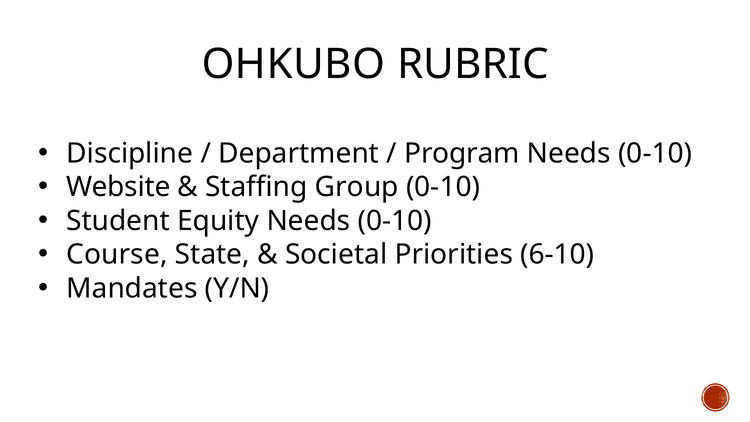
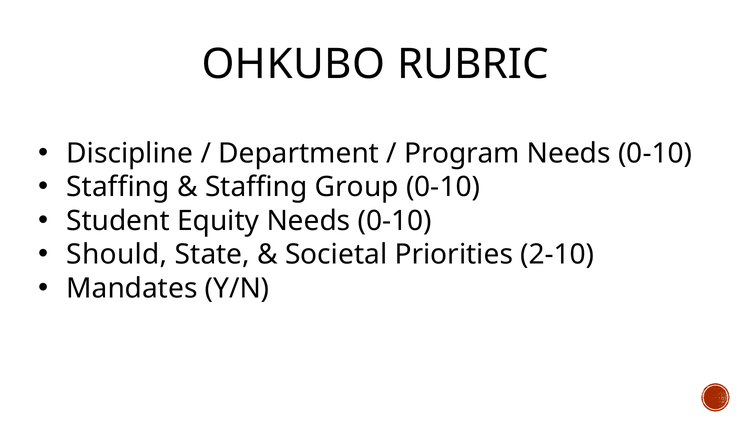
Website at (118, 187): Website -> Staffing
Course: Course -> Should
6-10: 6-10 -> 2-10
